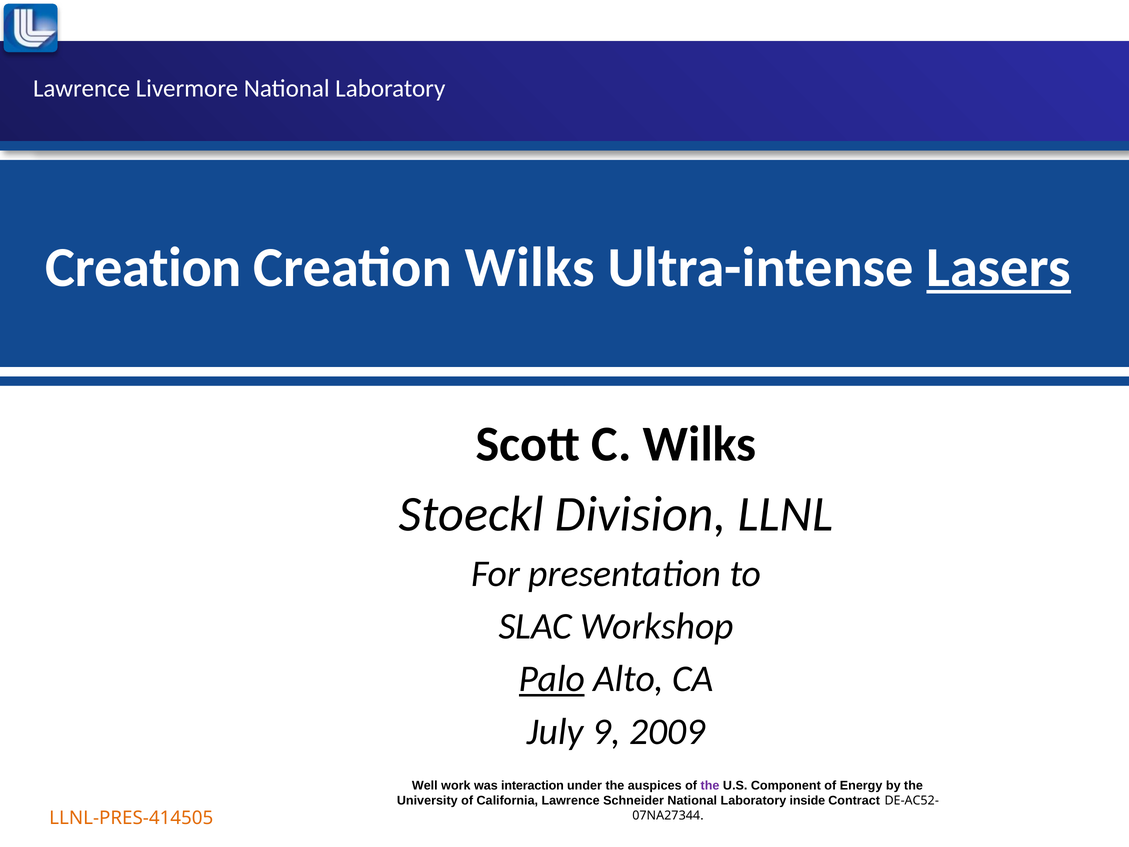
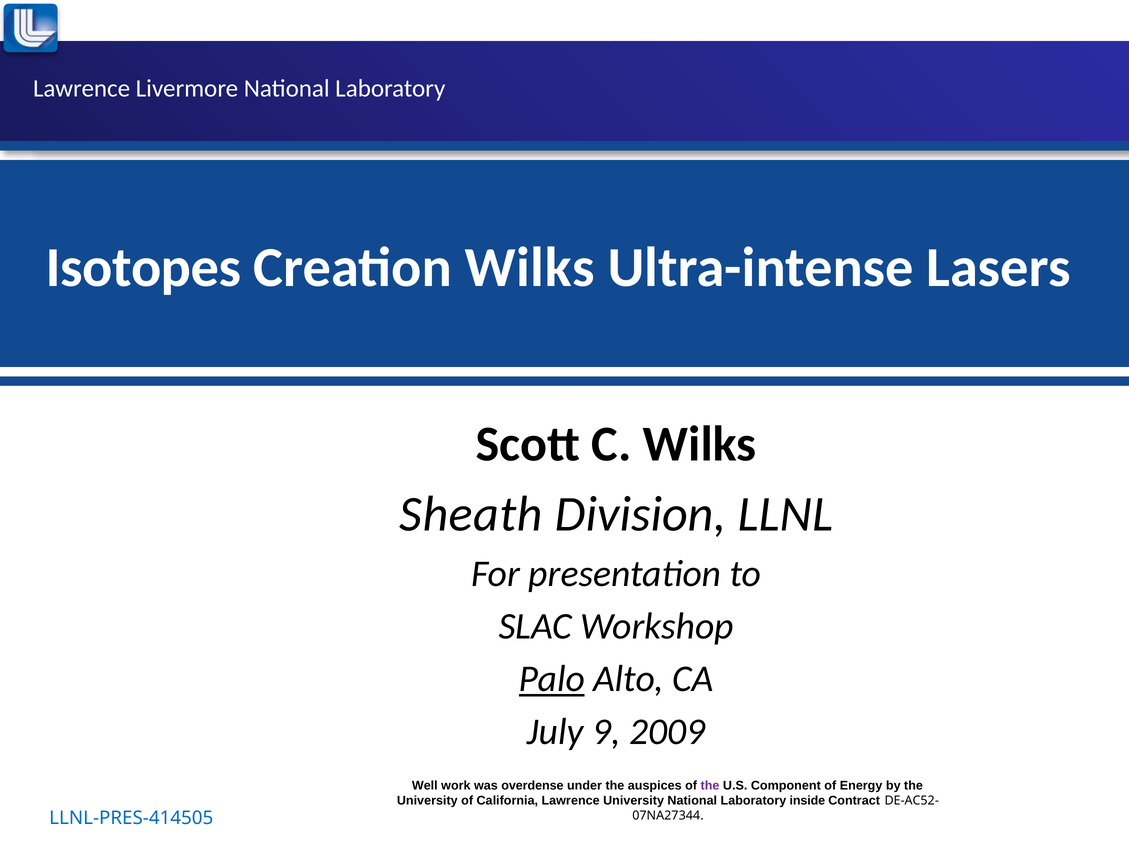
Creation at (143, 267): Creation -> Isotopes
Lasers underline: present -> none
Stoeckl: Stoeckl -> Sheath
interaction: interaction -> overdense
Lawrence Schneider: Schneider -> University
LLNL-PRES-414505 colour: orange -> blue
